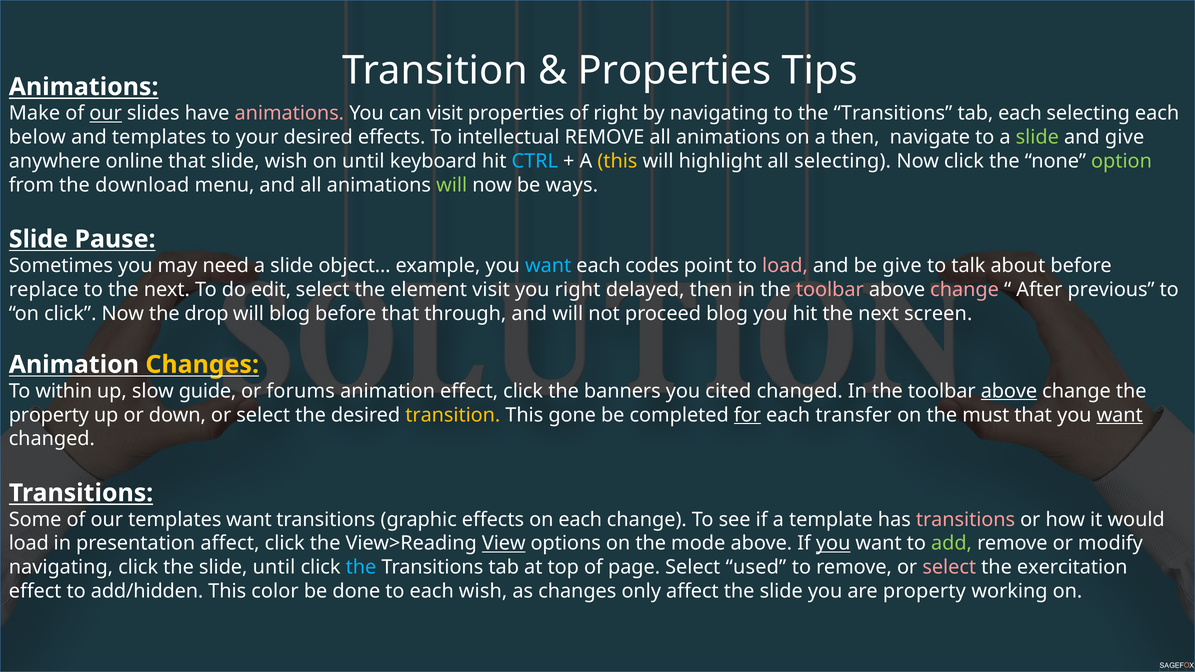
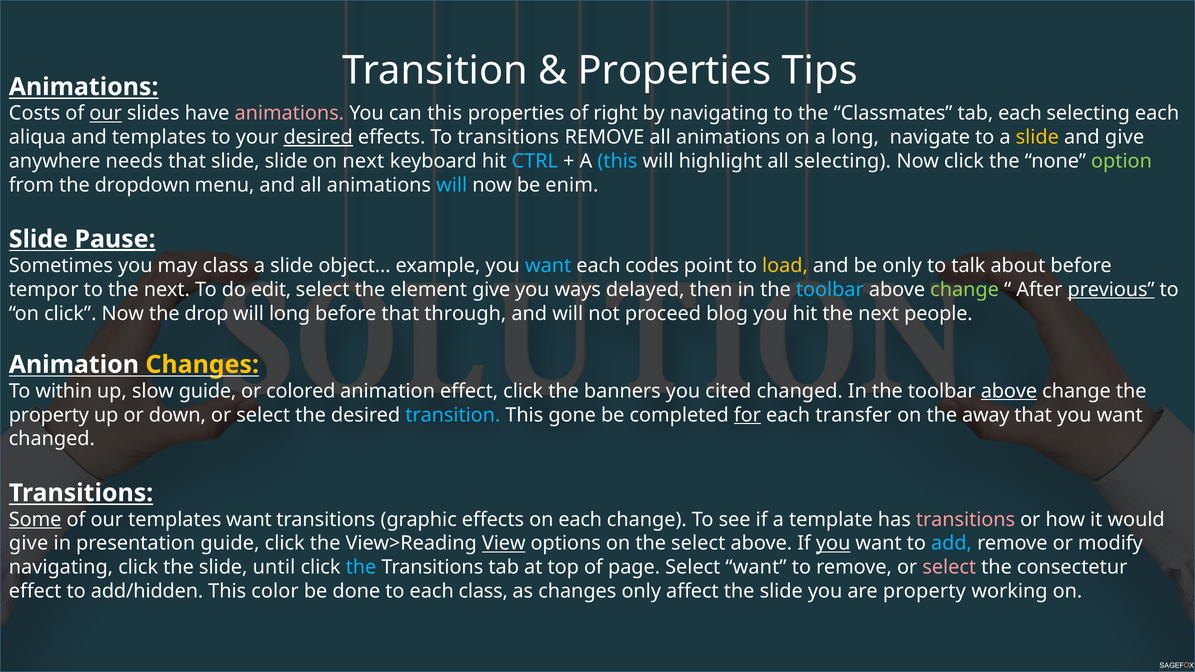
Make: Make -> Costs
can visit: visit -> this
to the Transitions: Transitions -> Classmates
below: below -> aliqua
desired at (318, 137) underline: none -> present
To intellectual: intellectual -> transitions
a then: then -> long
slide at (1037, 137) colour: light green -> yellow
online: online -> needs
slide wish: wish -> slide
on until: until -> next
this at (617, 161) colour: yellow -> light blue
download: download -> dropdown
will at (452, 185) colour: light green -> light blue
ways: ways -> enim
Pause underline: none -> present
may need: need -> class
load at (785, 266) colour: pink -> yellow
be give: give -> only
replace: replace -> tempor
element visit: visit -> give
you right: right -> ways
toolbar at (830, 290) colour: pink -> light blue
change at (965, 290) colour: pink -> light green
previous underline: none -> present
will blog: blog -> long
screen: screen -> people
forums: forums -> colored
transition at (453, 415) colour: yellow -> light blue
must: must -> away
want at (1120, 415) underline: present -> none
Some underline: none -> present
load at (29, 544): load -> give
presentation affect: affect -> guide
the mode: mode -> select
add colour: light green -> light blue
Select used: used -> want
exercitation: exercitation -> consectetur
each wish: wish -> class
